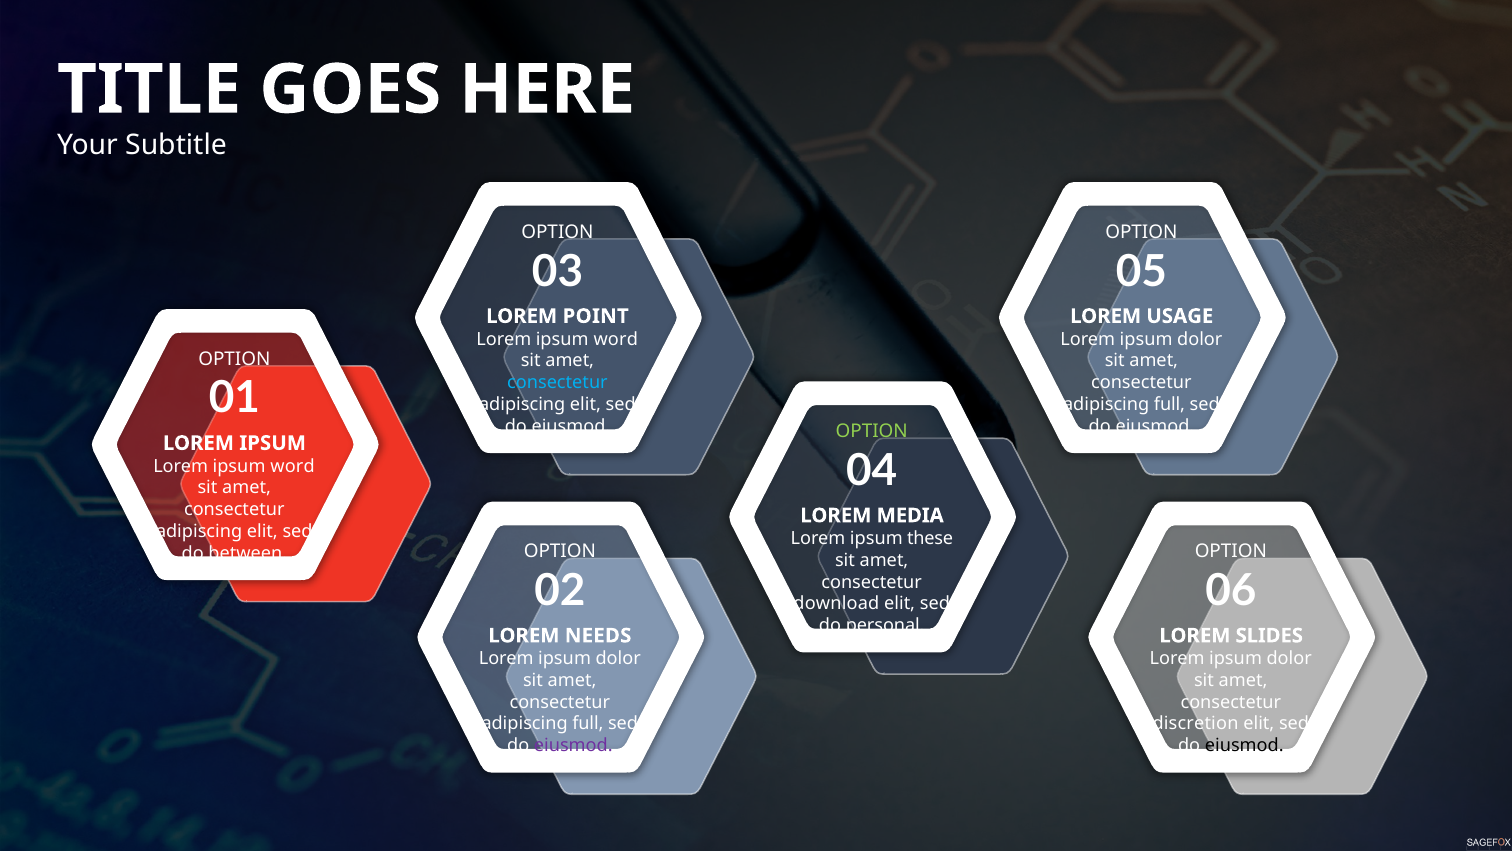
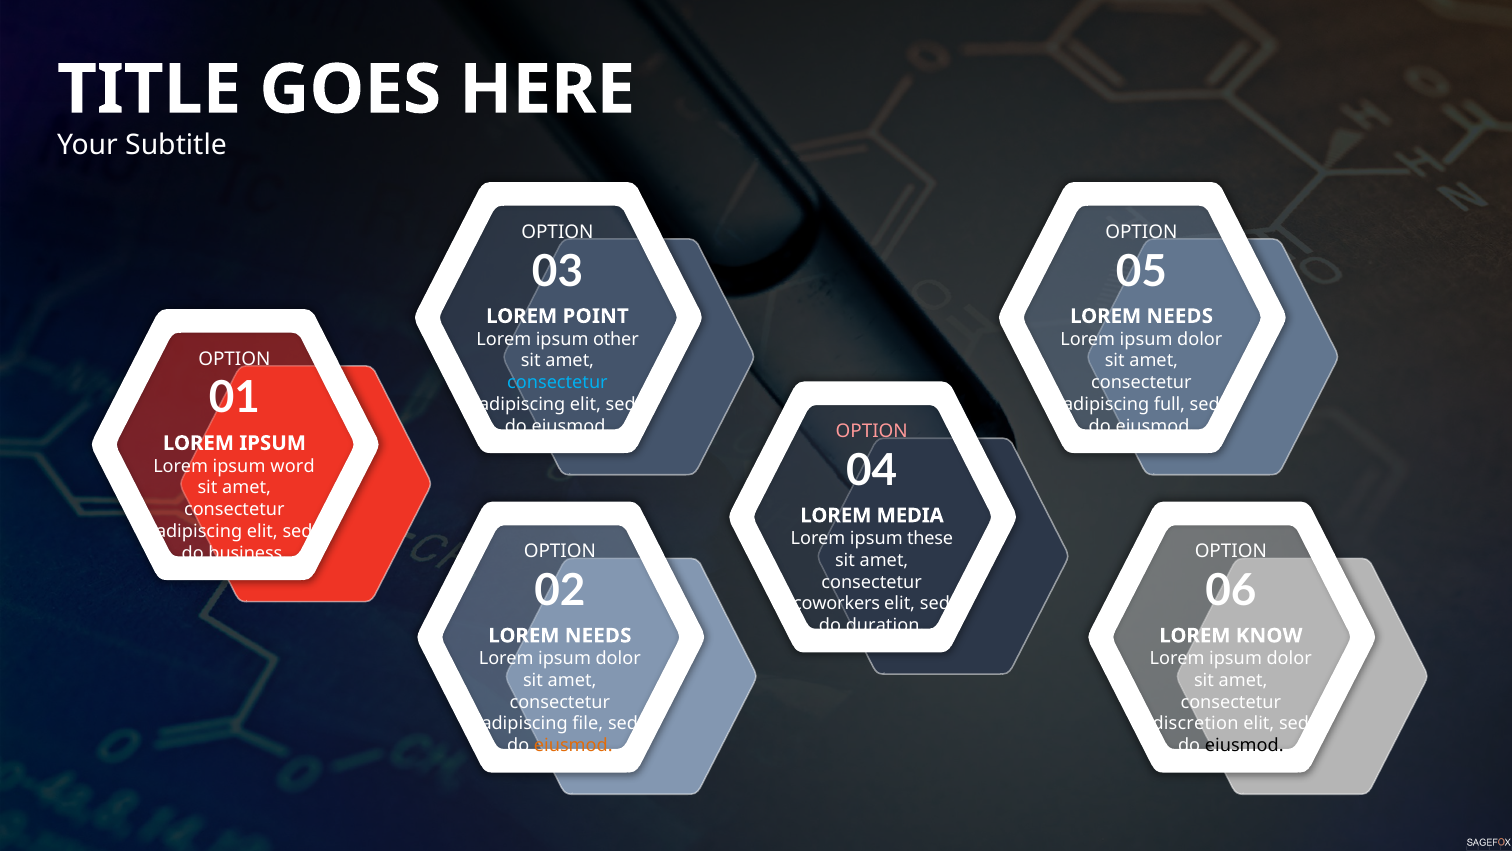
USAGE at (1180, 316): USAGE -> NEEDS
word at (616, 339): word -> other
OPTION at (872, 431) colour: light green -> pink
between: between -> business
download: download -> coworkers
personal: personal -> duration
SLIDES: SLIDES -> KNOW
full at (588, 724): full -> file
eiusmod at (573, 745) colour: purple -> orange
